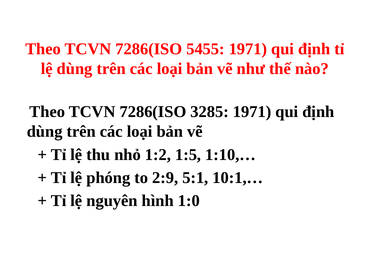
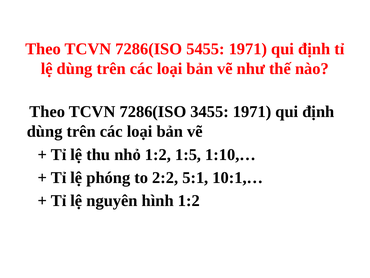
3285: 3285 -> 3455
2:9: 2:9 -> 2:2
hình 1:0: 1:0 -> 1:2
